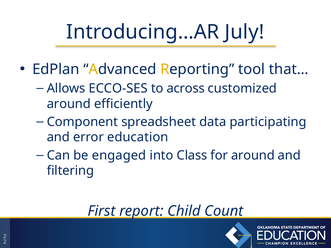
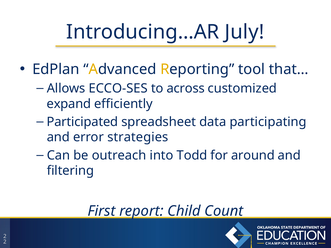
around at (69, 104): around -> expand
Component: Component -> Participated
education: education -> strategies
engaged: engaged -> outreach
Class: Class -> Todd
